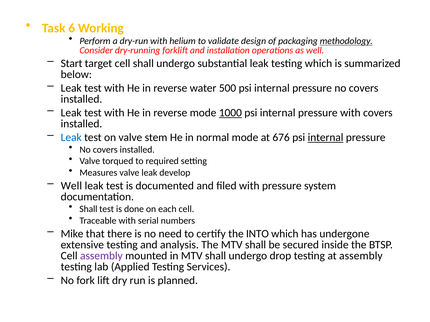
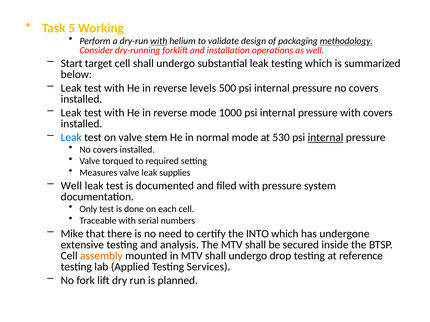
6: 6 -> 5
with at (159, 41) underline: none -> present
water: water -> levels
1000 underline: present -> none
676: 676 -> 530
develop: develop -> supplies
Shall at (88, 209): Shall -> Only
assembly at (101, 256) colour: purple -> orange
at assembly: assembly -> reference
